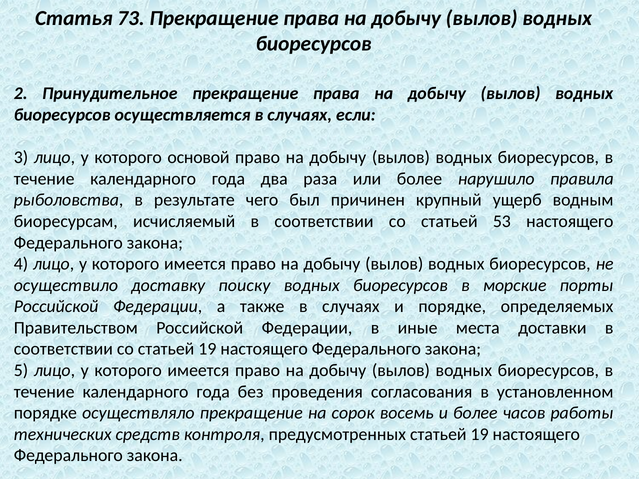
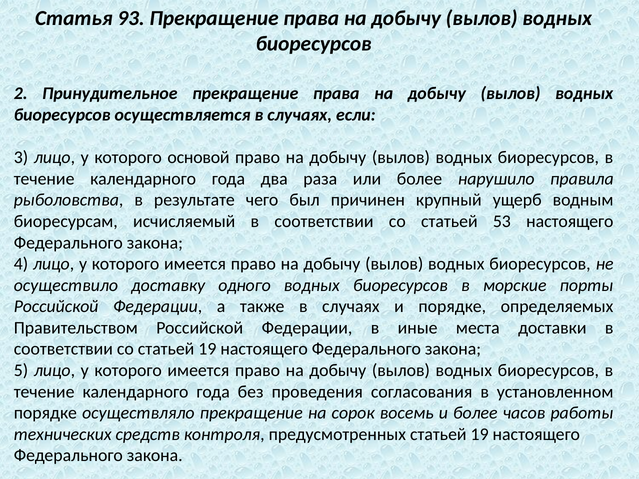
73: 73 -> 93
поиску: поиску -> одного
